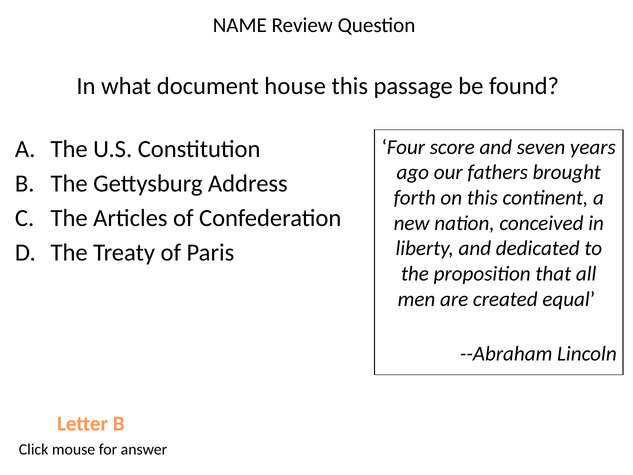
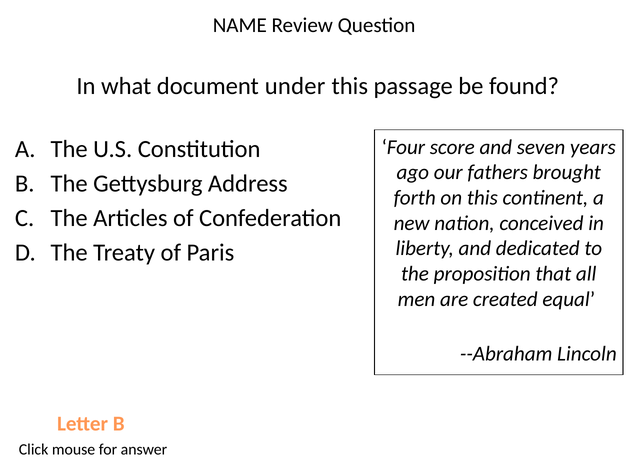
house: house -> under
